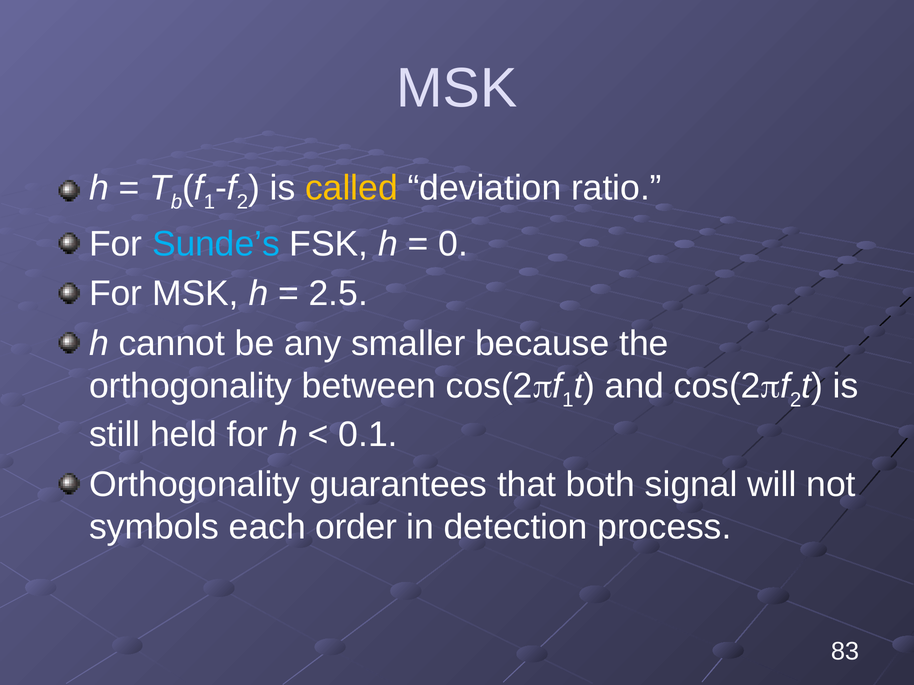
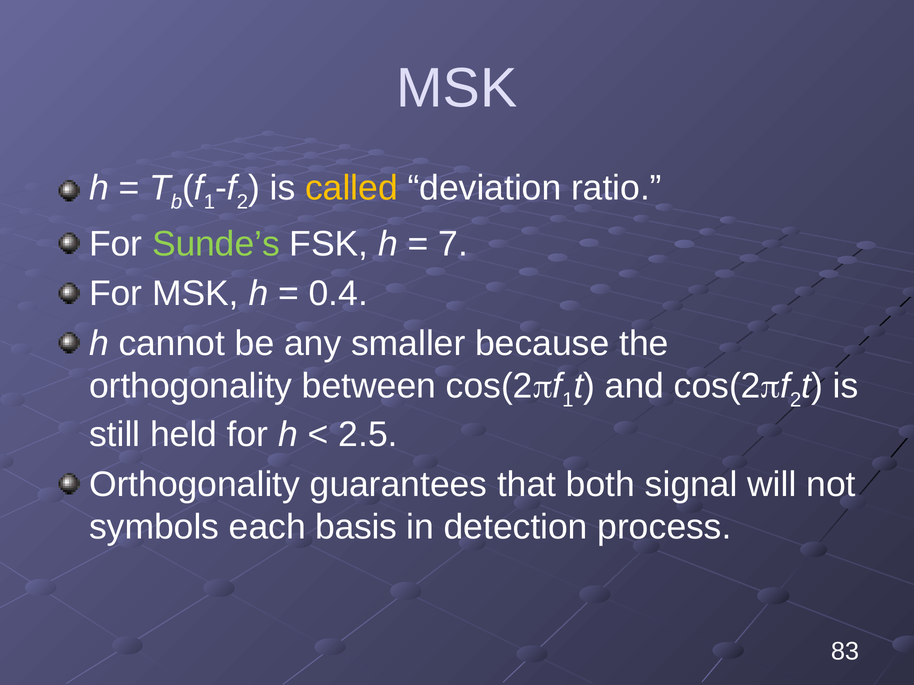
Sunde’s colour: light blue -> light green
0: 0 -> 7
2.5: 2.5 -> 0.4
0.1: 0.1 -> 2.5
order: order -> basis
